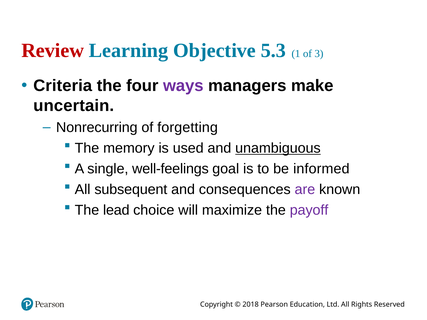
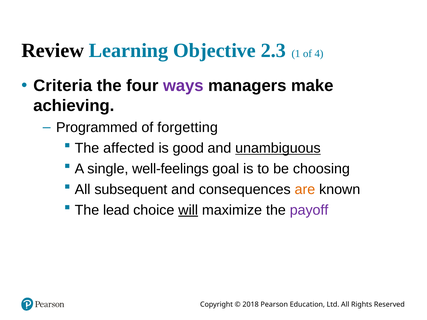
Review colour: red -> black
5.3: 5.3 -> 2.3
3: 3 -> 4
uncertain: uncertain -> achieving
Nonrecurring: Nonrecurring -> Programmed
memory: memory -> affected
used: used -> good
informed: informed -> choosing
are colour: purple -> orange
will underline: none -> present
